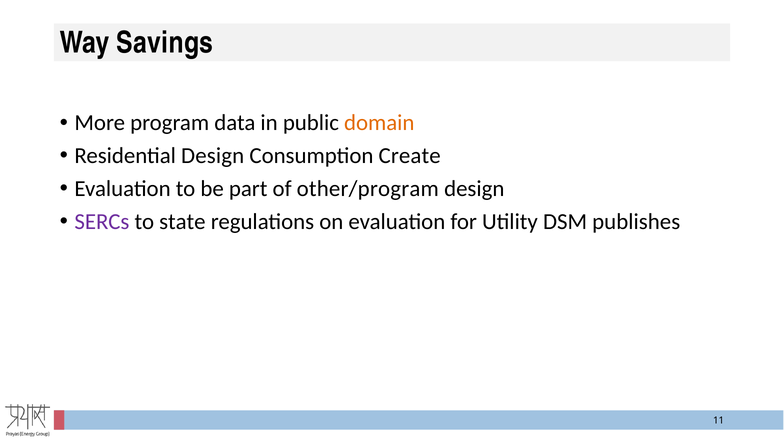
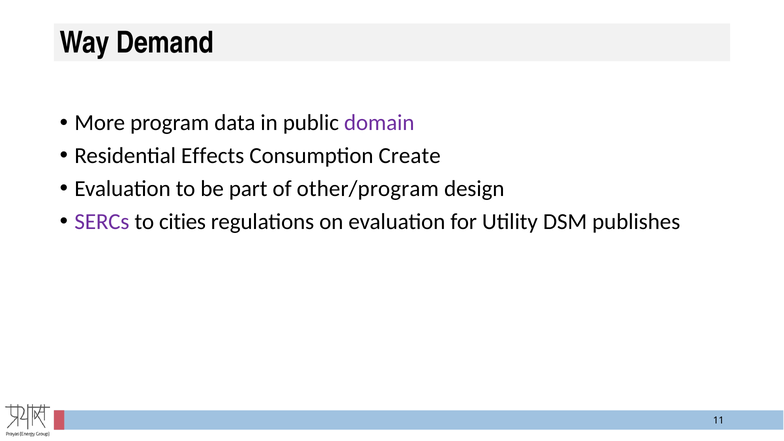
Savings: Savings -> Demand
domain colour: orange -> purple
Residential Design: Design -> Effects
state: state -> cities
